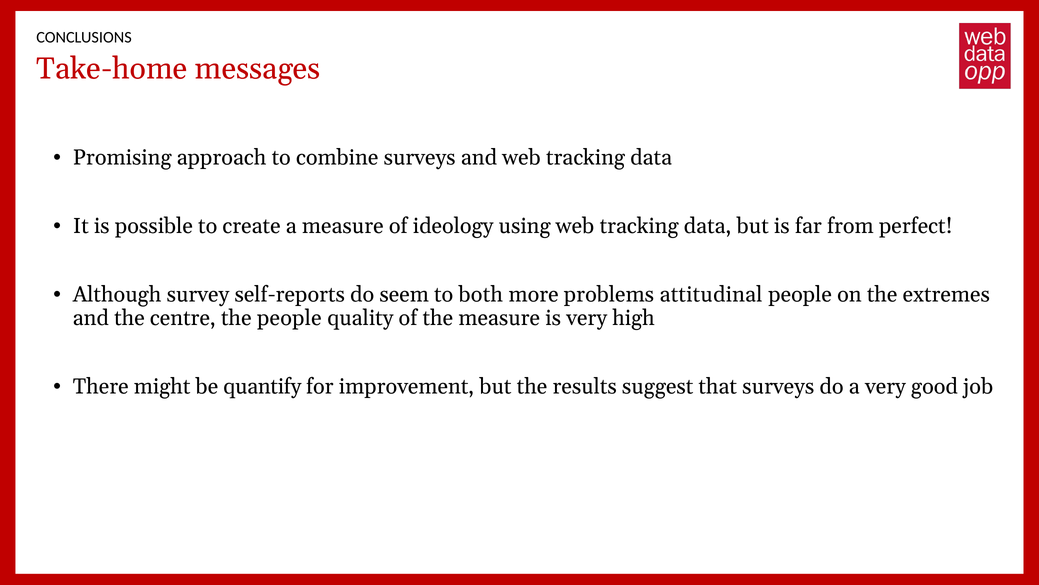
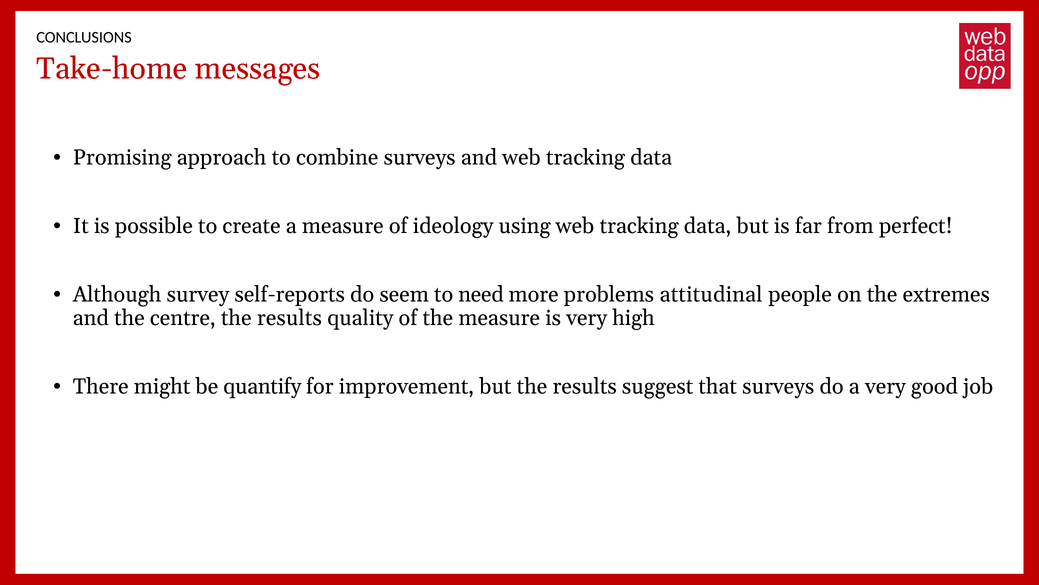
both: both -> need
centre the people: people -> results
